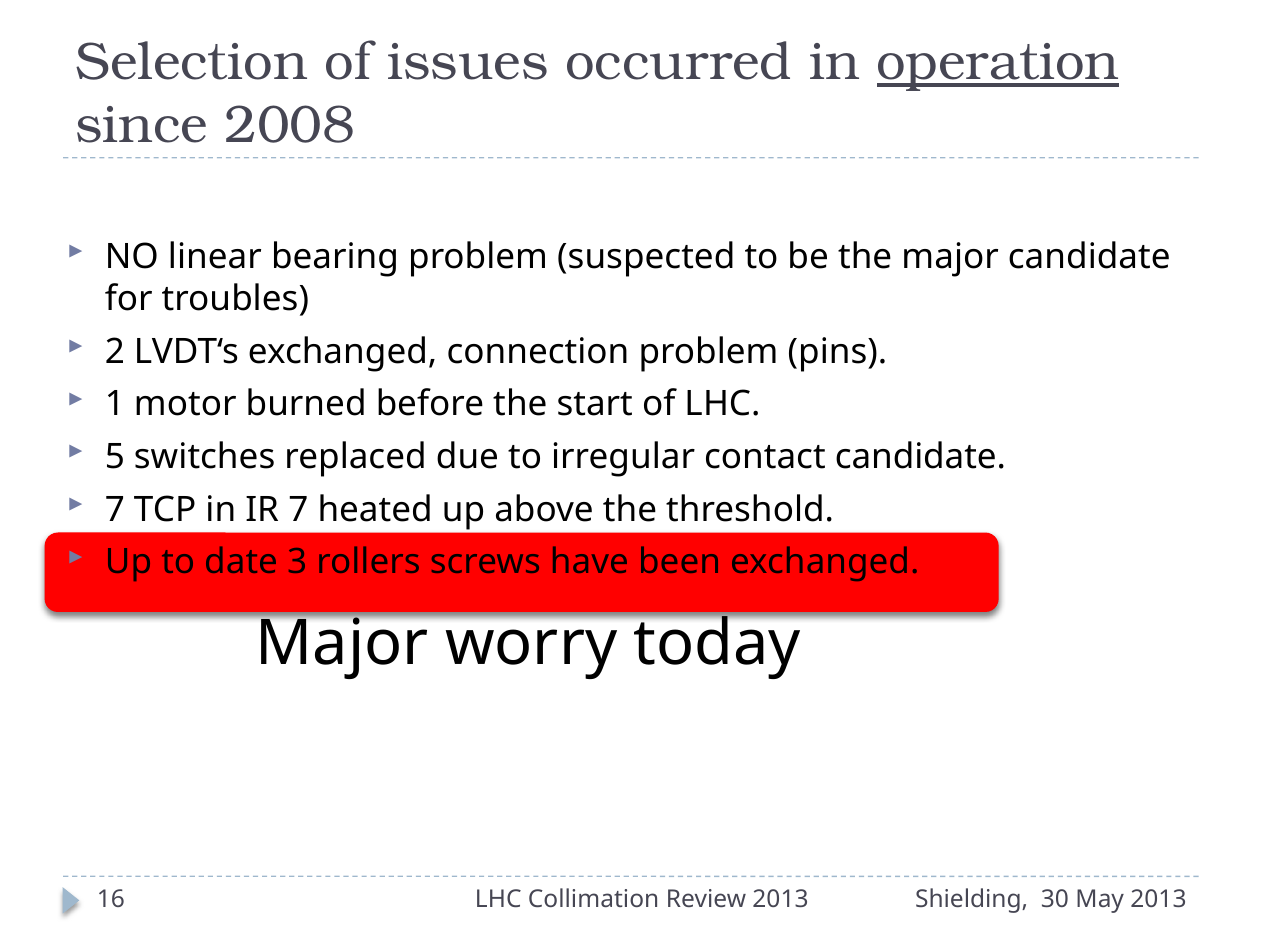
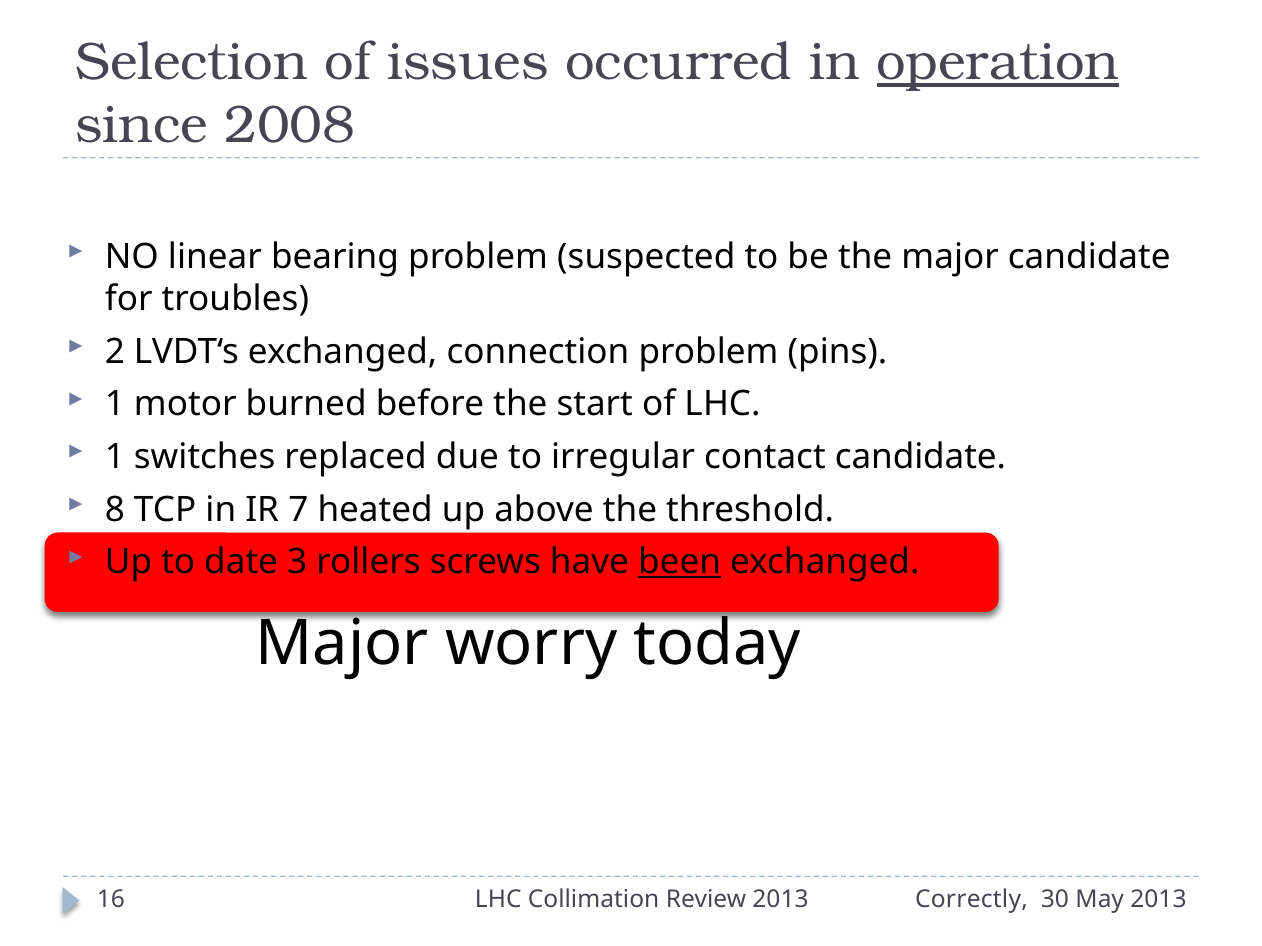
5 at (115, 457): 5 -> 1
7 at (115, 510): 7 -> 8
been underline: none -> present
Shielding: Shielding -> Correctly
